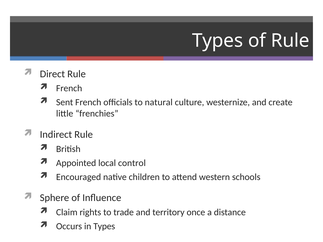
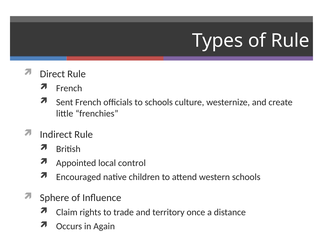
to natural: natural -> schools
in Types: Types -> Again
